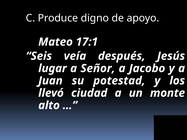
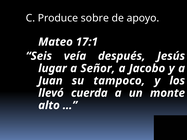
digno: digno -> sobre
potestad: potestad -> tampoco
ciudad: ciudad -> cuerda
